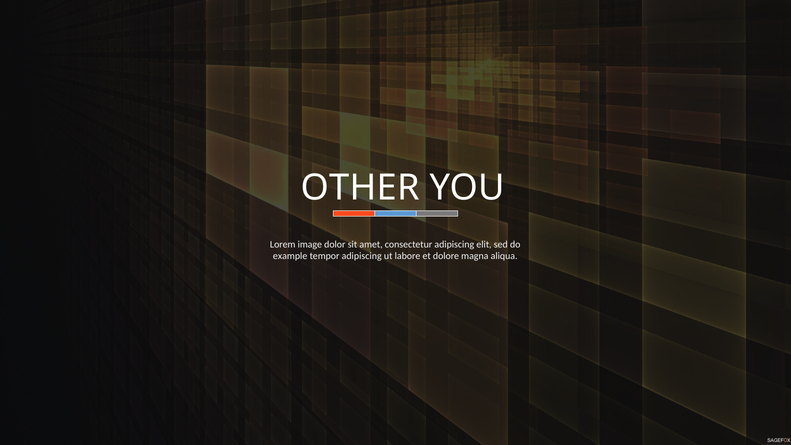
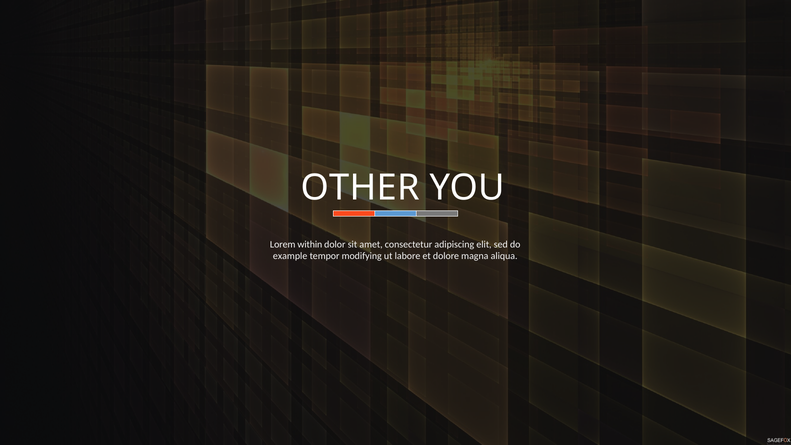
image: image -> within
tempor adipiscing: adipiscing -> modifying
